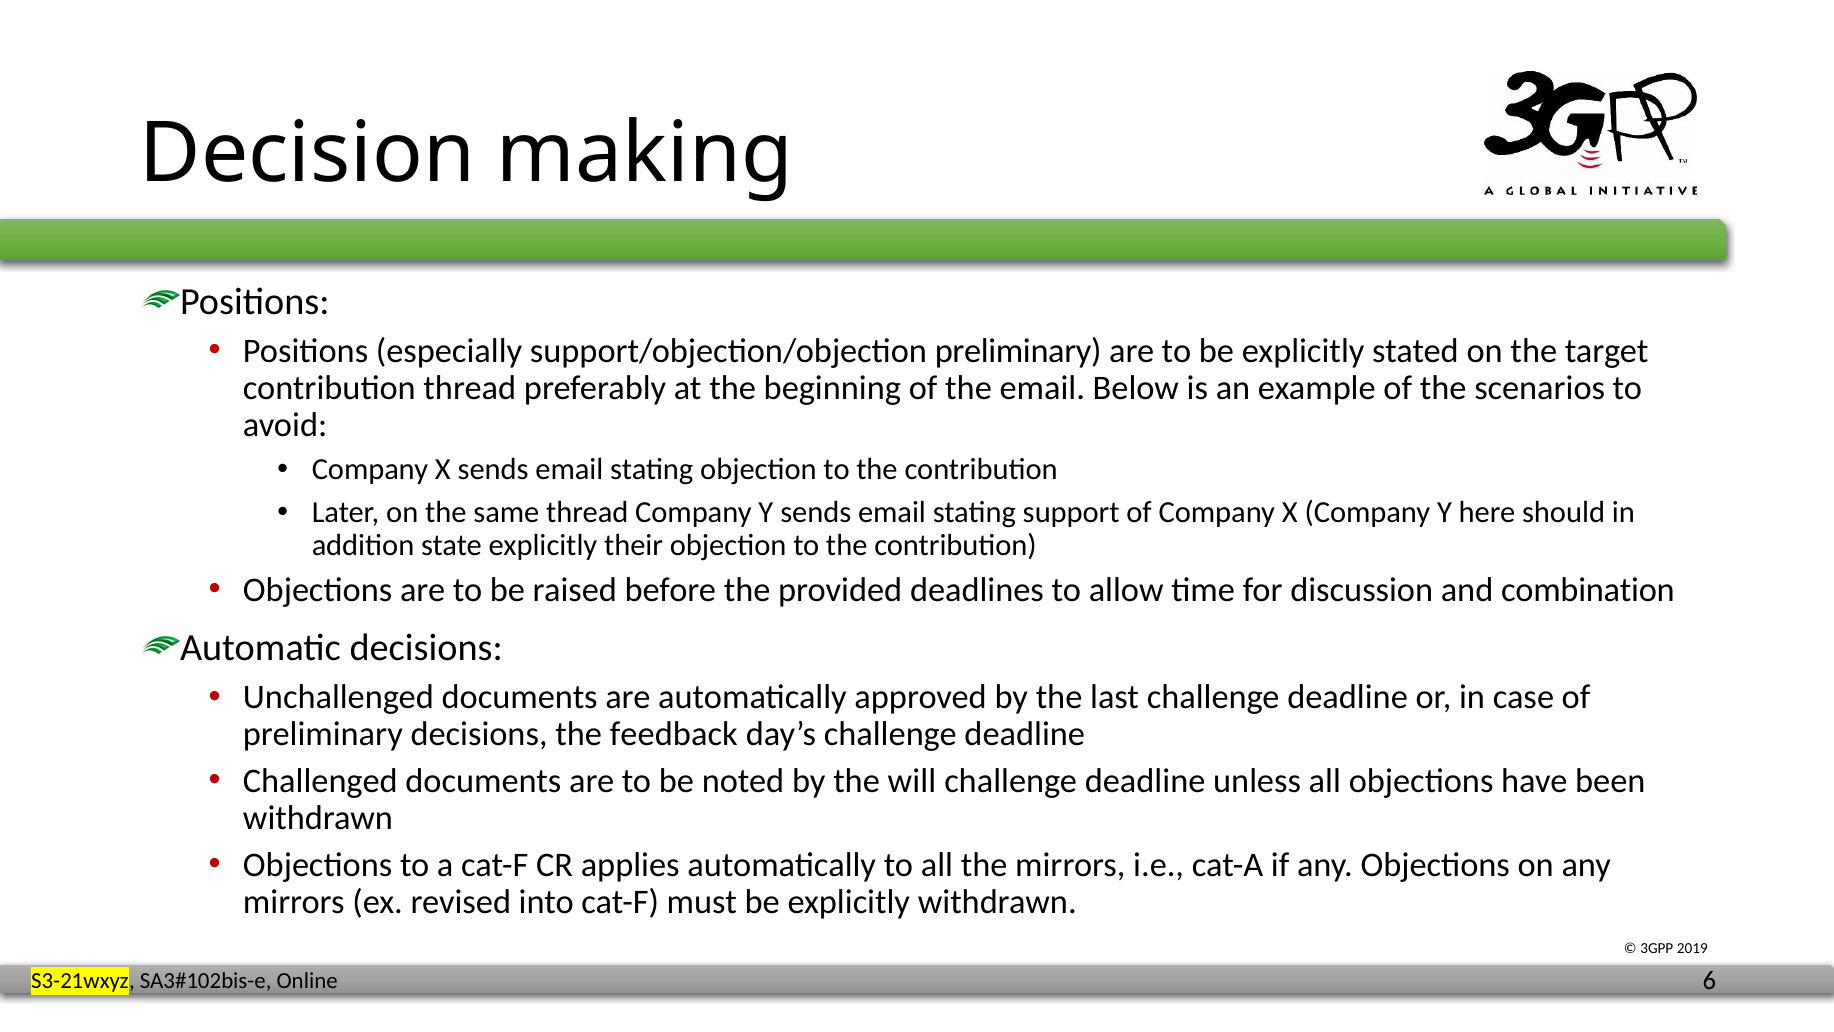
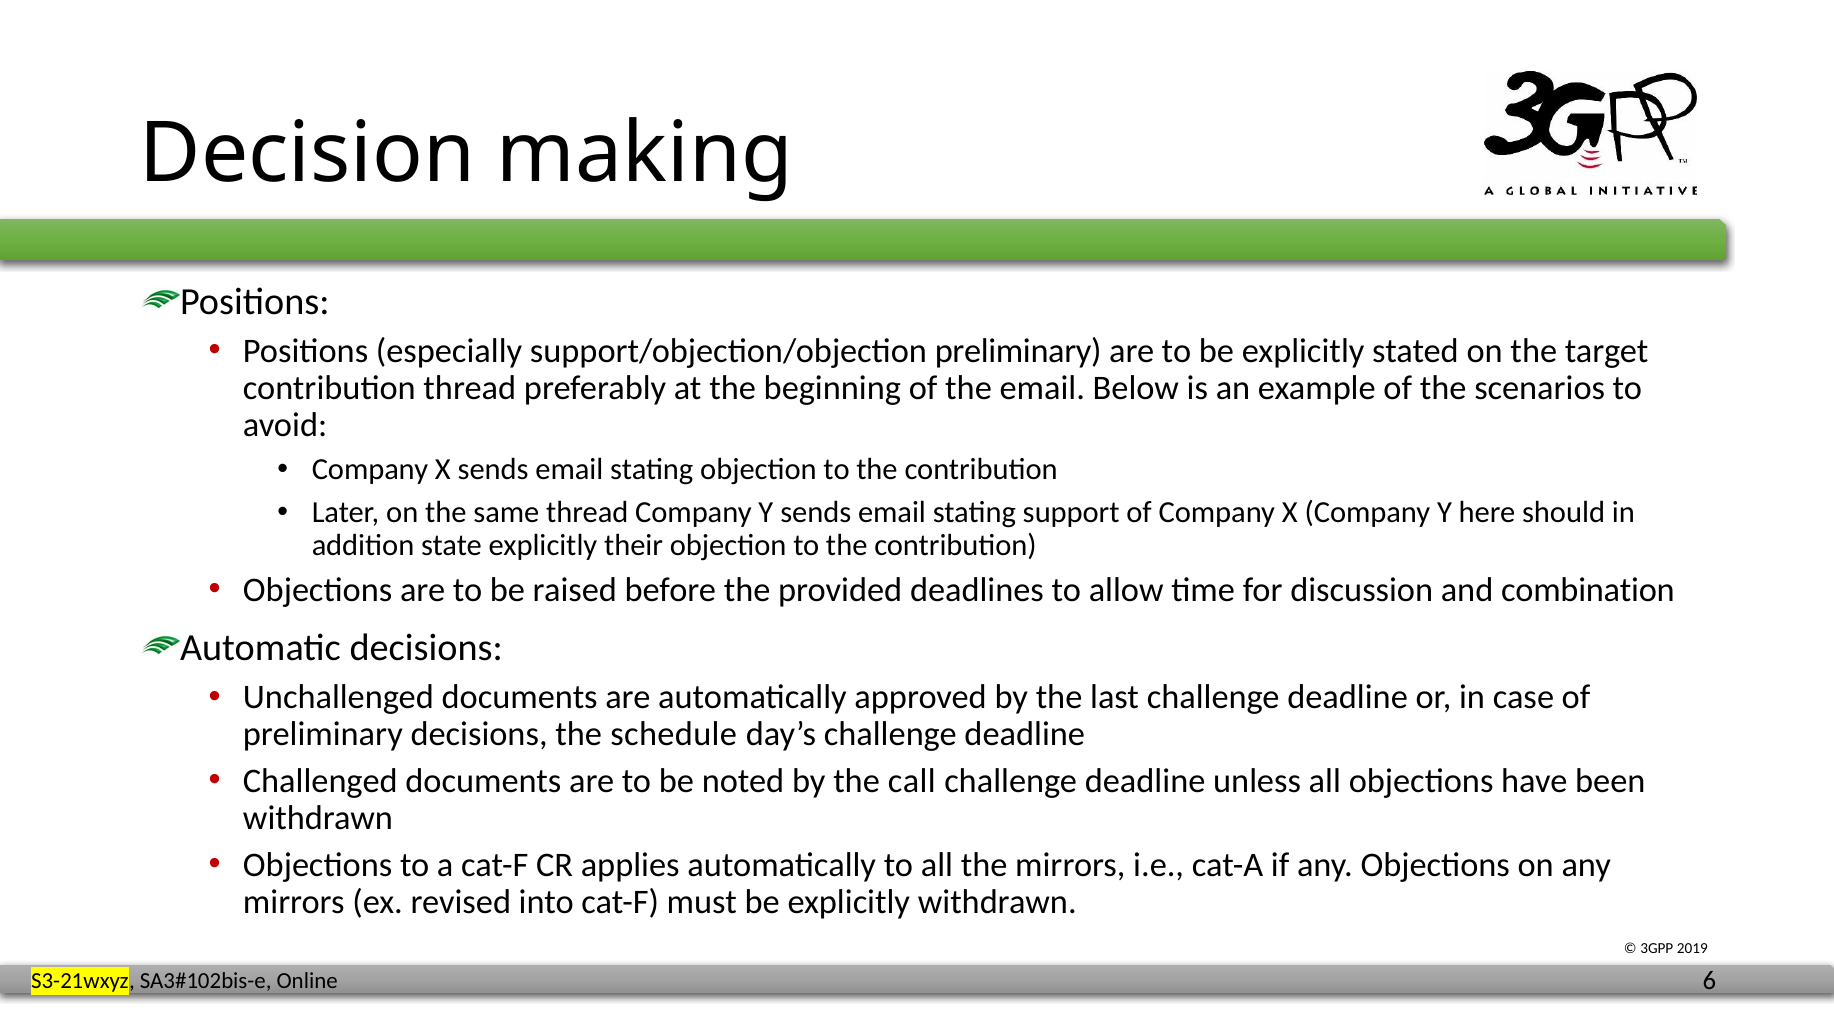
feedback: feedback -> schedule
will: will -> call
